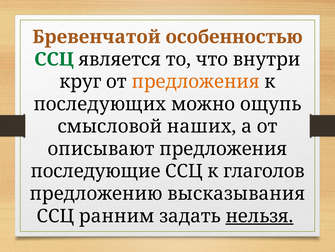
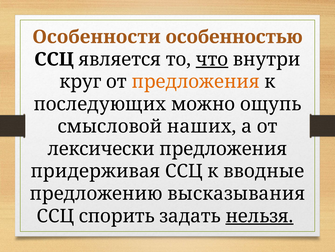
Бревенчатой: Бревенчатой -> Особенности
ССЦ at (54, 59) colour: green -> black
что underline: none -> present
описывают: описывают -> лексически
последующие: последующие -> придерживая
глаголов: глаголов -> вводные
ранним: ранним -> спорить
